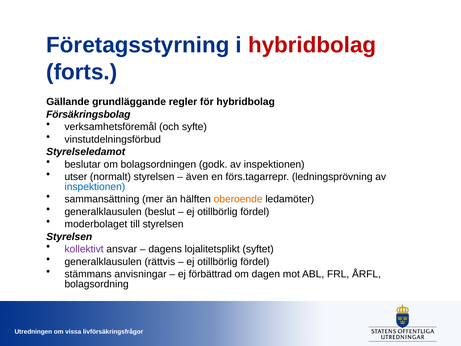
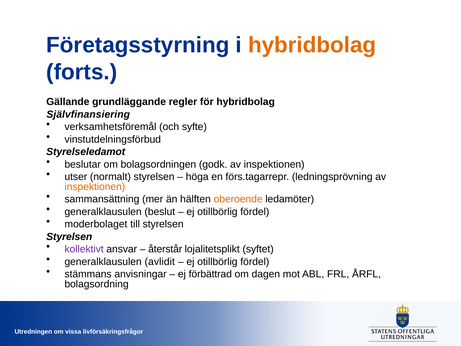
hybridbolag at (312, 45) colour: red -> orange
Försäkringsbolag: Försäkringsbolag -> Självfinansiering
även: även -> höga
inspektionen at (95, 187) colour: blue -> orange
dagens: dagens -> återstår
rättvis: rättvis -> avlidit
